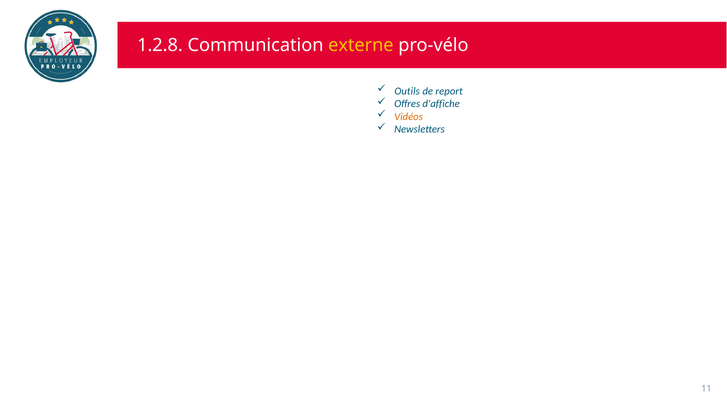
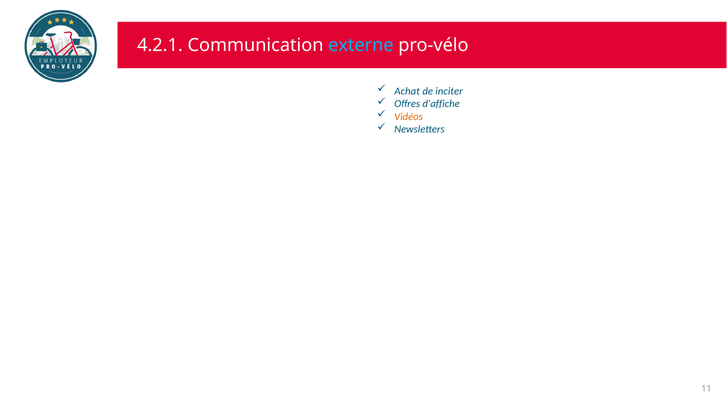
1.2.8: 1.2.8 -> 4.2.1
externe colour: yellow -> light blue
Outils: Outils -> Achat
report: report -> inciter
